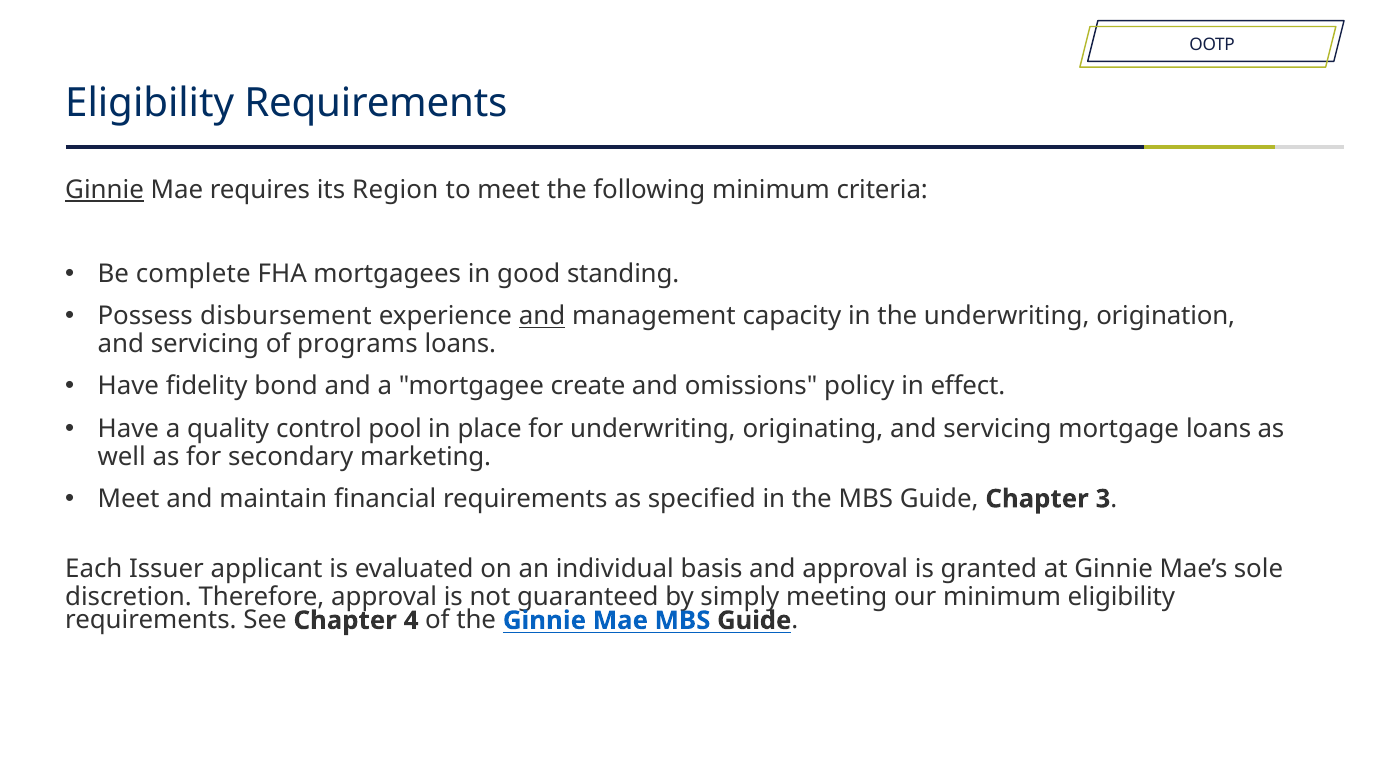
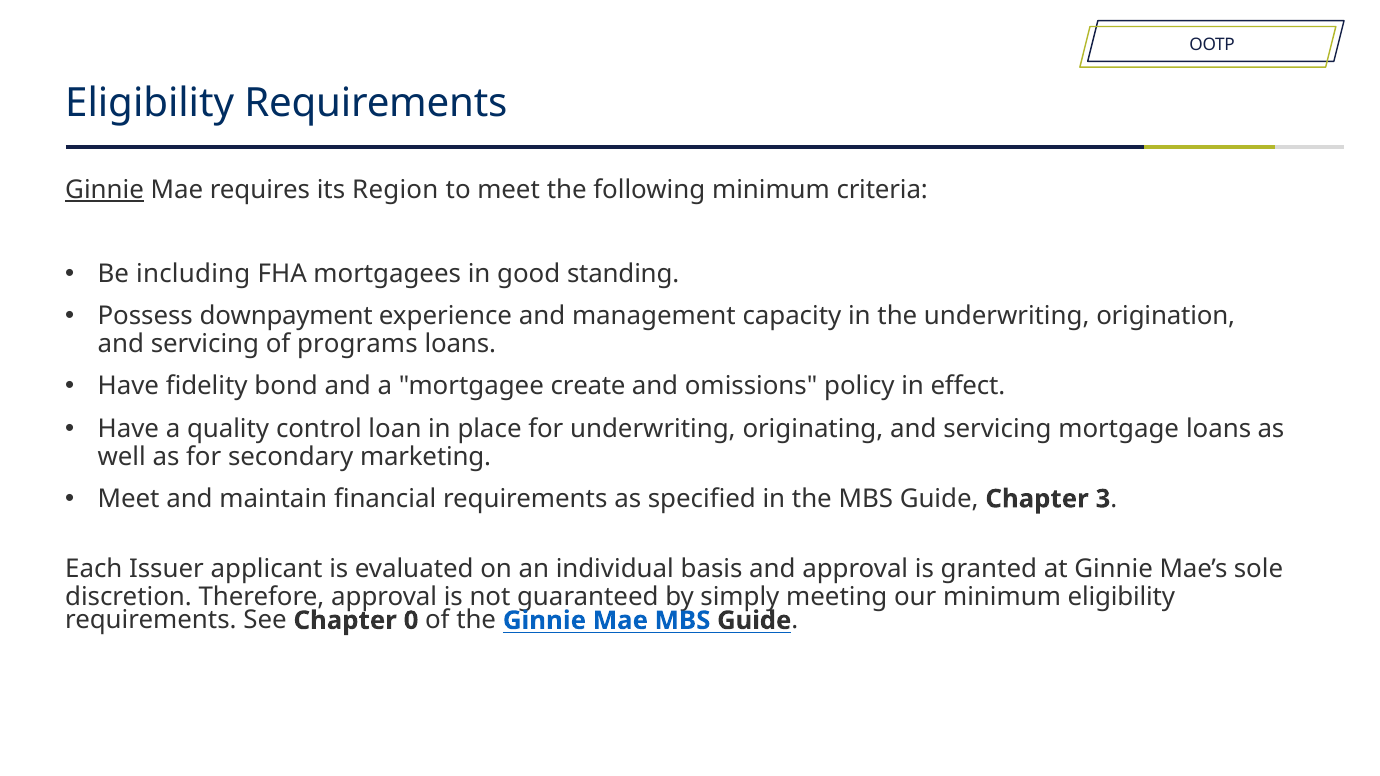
complete: complete -> including
disbursement: disbursement -> downpayment
and at (542, 317) underline: present -> none
pool: pool -> loan
4: 4 -> 0
